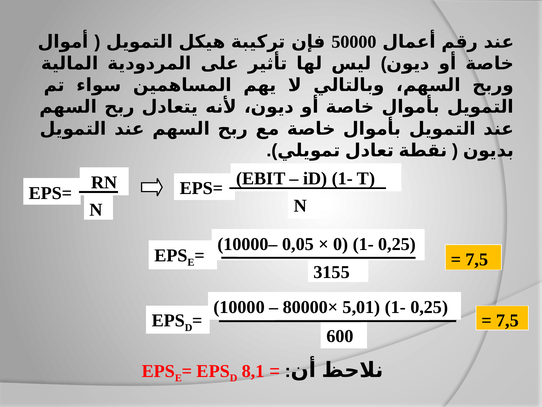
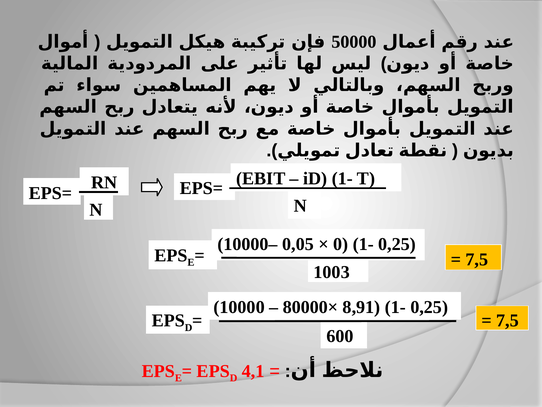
3155: 3155 -> 1003
5,01: 5,01 -> 8,91
8,1: 8,1 -> 4,1
